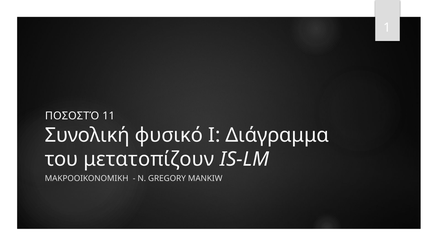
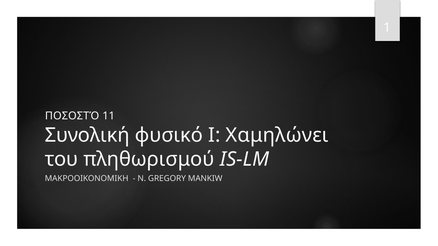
Διάγραμμα: Διάγραμμα -> Χαμηλώνει
μετατοπίζουν: μετατοπίζουν -> πληθωρισμού
